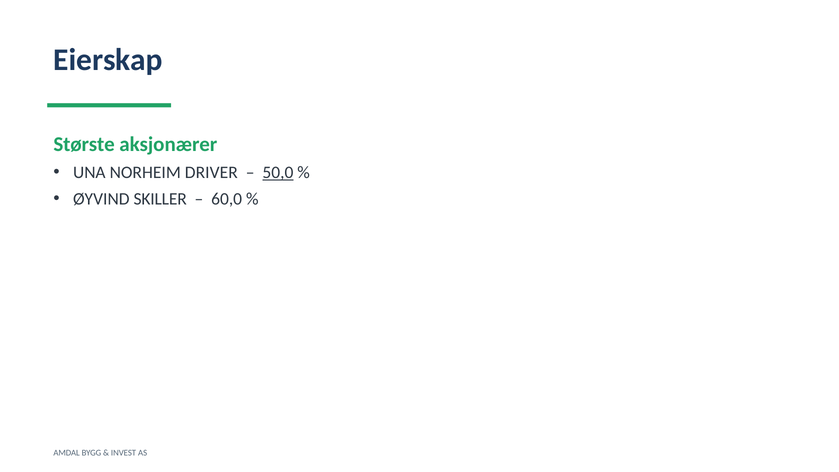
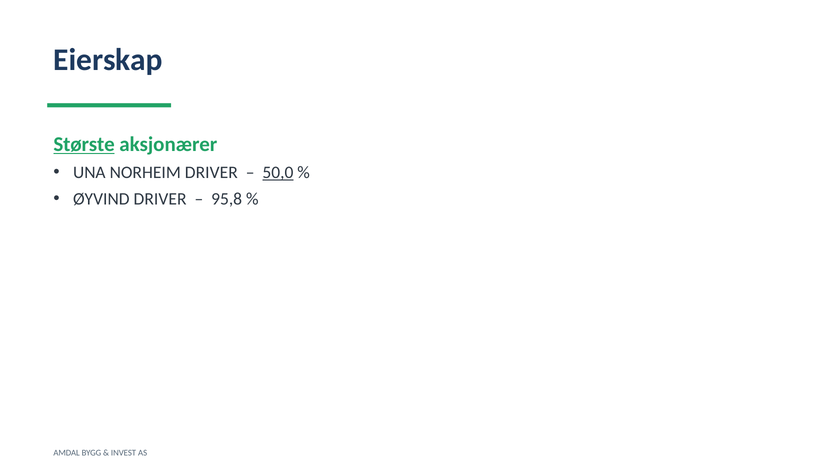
Største underline: none -> present
ØYVIND SKILLER: SKILLER -> DRIVER
60,0: 60,0 -> 95,8
